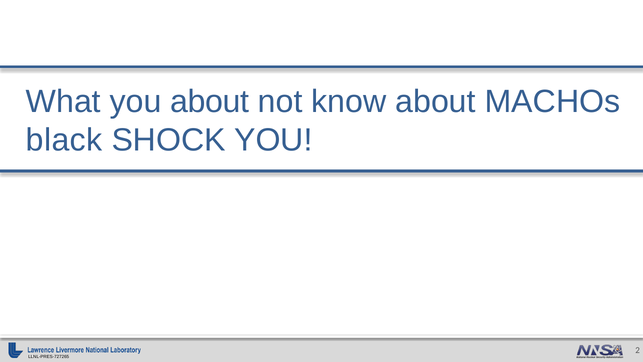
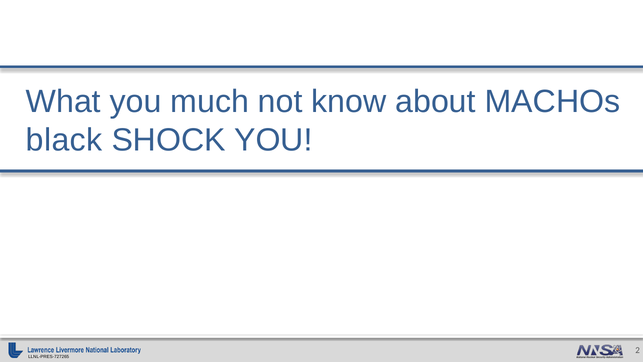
you about: about -> much
